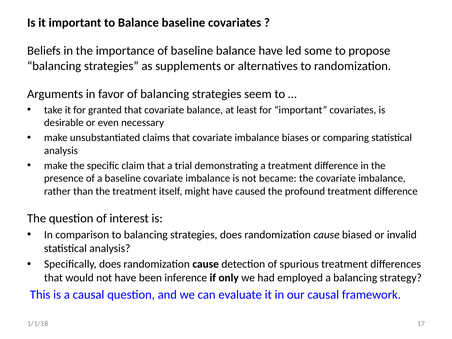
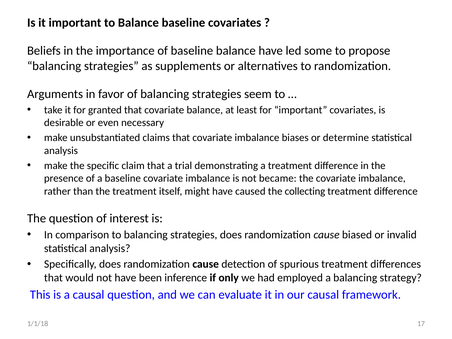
comparing: comparing -> determine
profound: profound -> collecting
